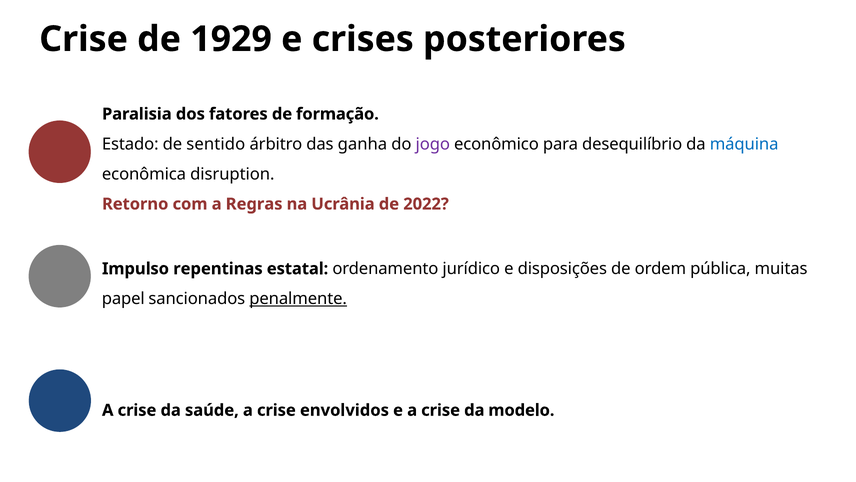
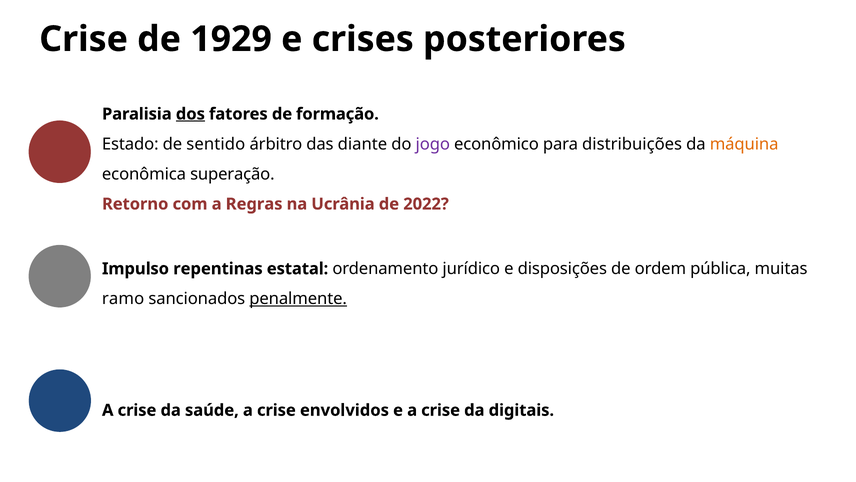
dos underline: none -> present
ganha: ganha -> diante
desequilíbrio: desequilíbrio -> distribuições
máquina colour: blue -> orange
disruption: disruption -> superação
papel: papel -> ramo
modelo: modelo -> digitais
